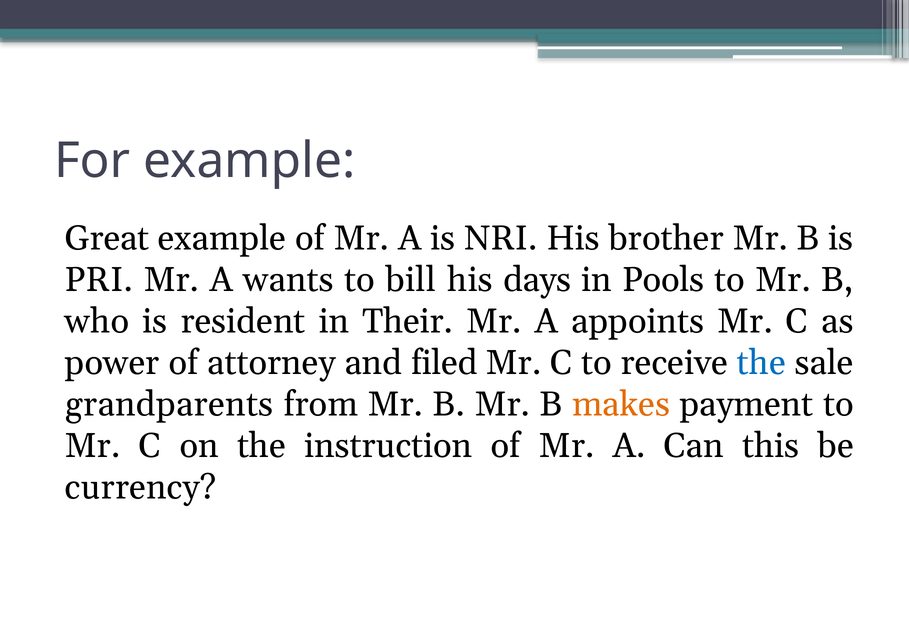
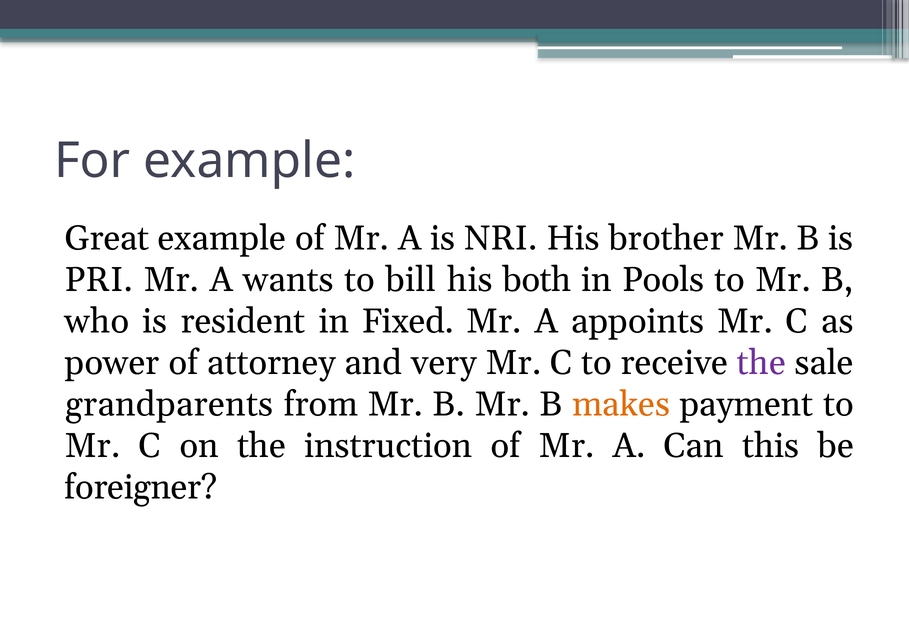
days: days -> both
Their: Their -> Fixed
filed: filed -> very
the at (761, 363) colour: blue -> purple
currency: currency -> foreigner
